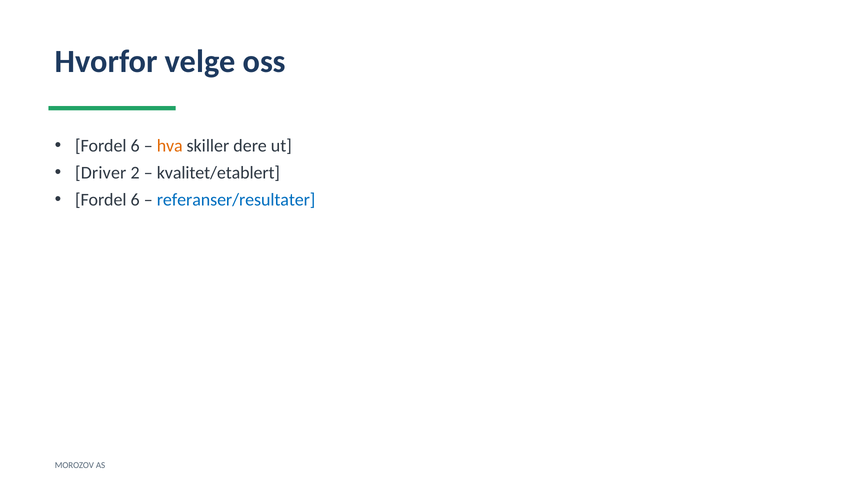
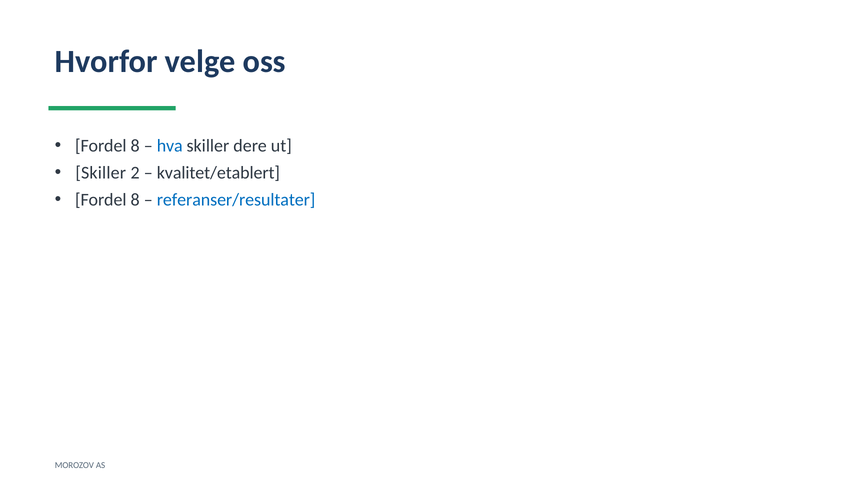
6 at (135, 146): 6 -> 8
hva colour: orange -> blue
Driver at (101, 173): Driver -> Skiller
6 at (135, 200): 6 -> 8
